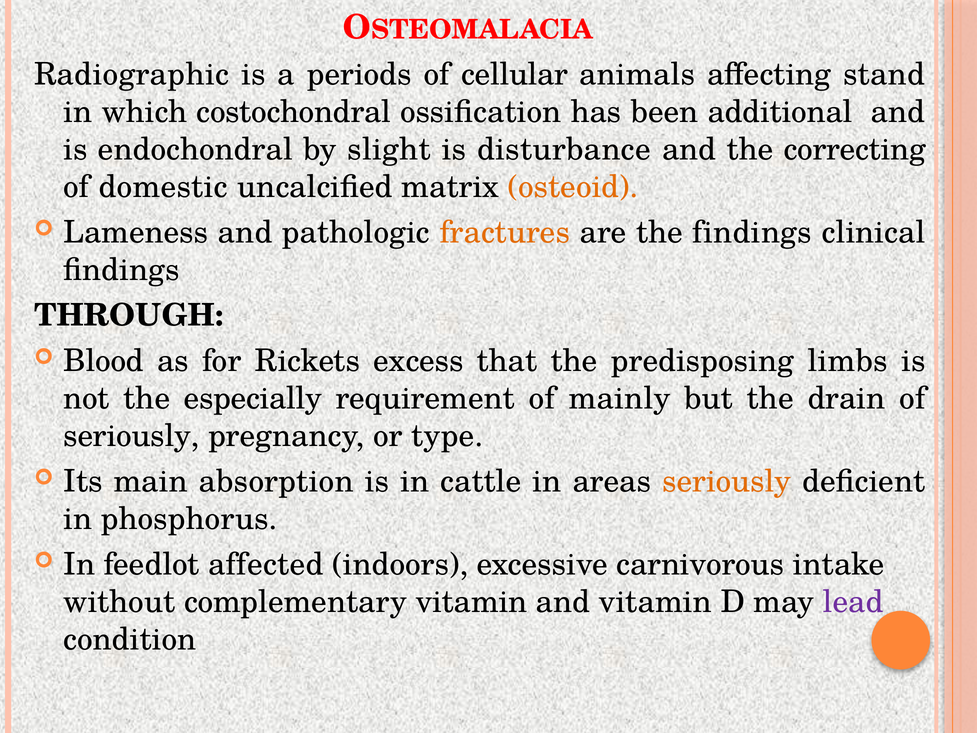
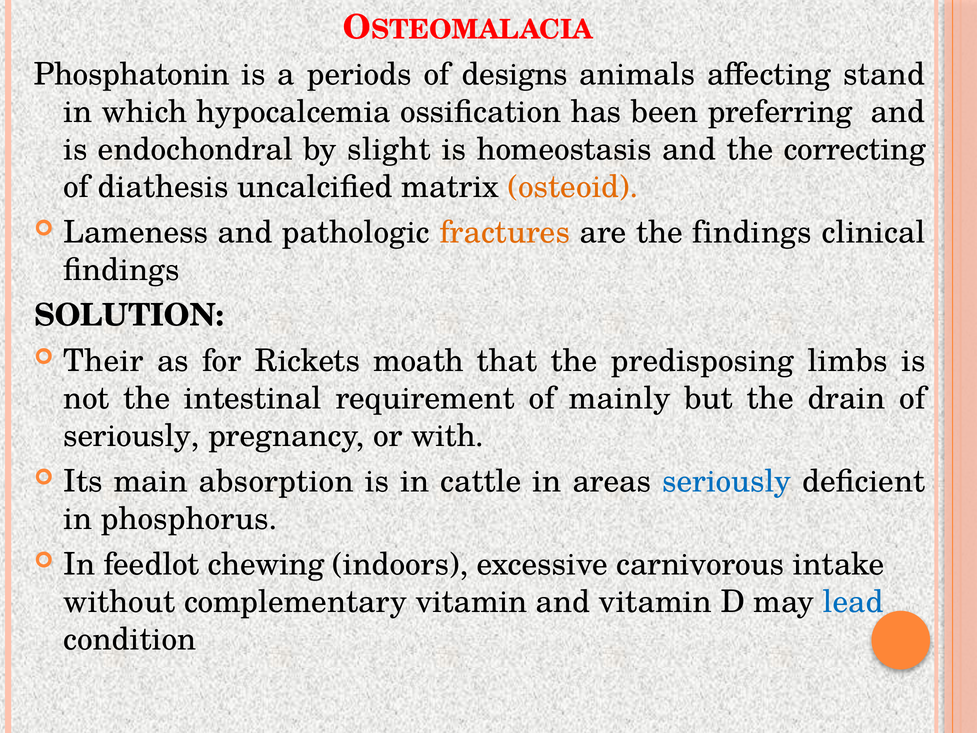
Radiographic: Radiographic -> Phosphatonin
cellular: cellular -> designs
costochondral: costochondral -> hypocalcemia
additional: additional -> preferring
disturbance: disturbance -> homeostasis
domestic: domestic -> diathesis
THROUGH: THROUGH -> SOLUTION
Blood: Blood -> Their
excess: excess -> moath
especially: especially -> intestinal
type: type -> with
seriously at (727, 481) colour: orange -> blue
affected: affected -> chewing
lead colour: purple -> blue
